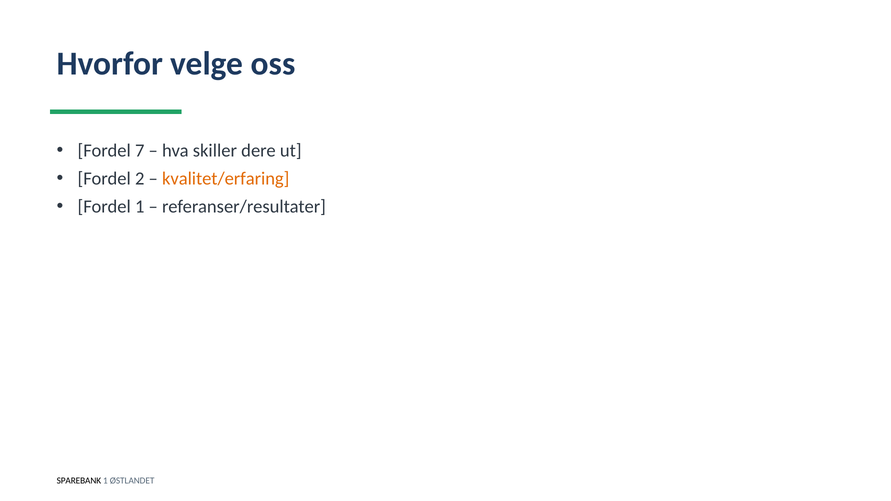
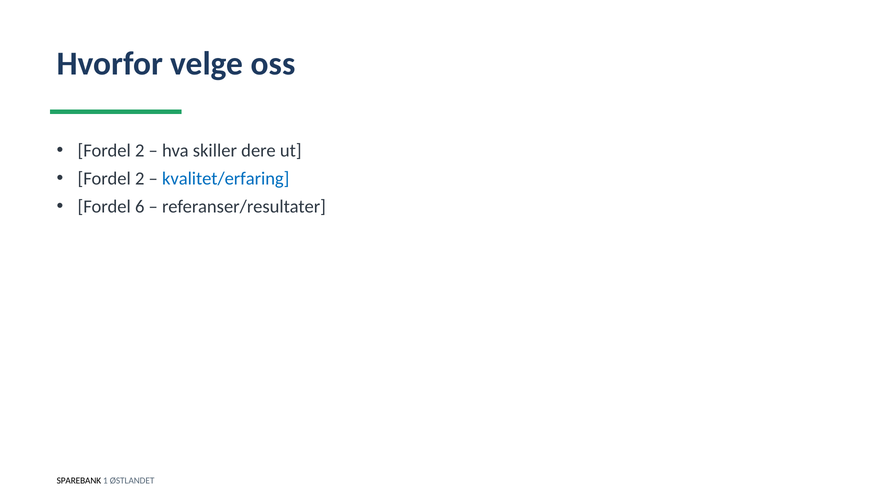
7 at (140, 151): 7 -> 2
kvalitet/erfaring colour: orange -> blue
Fordel 1: 1 -> 6
